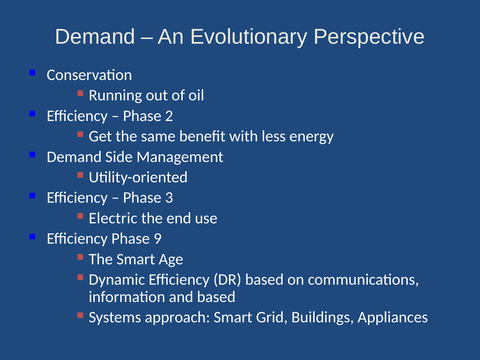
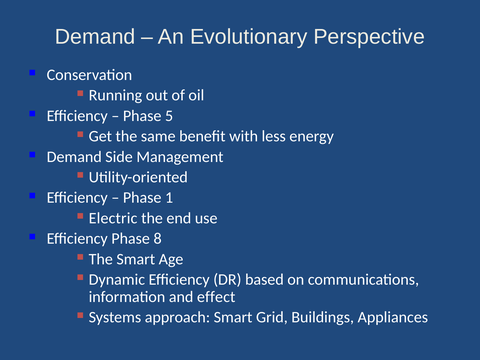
2: 2 -> 5
3: 3 -> 1
9: 9 -> 8
and based: based -> effect
